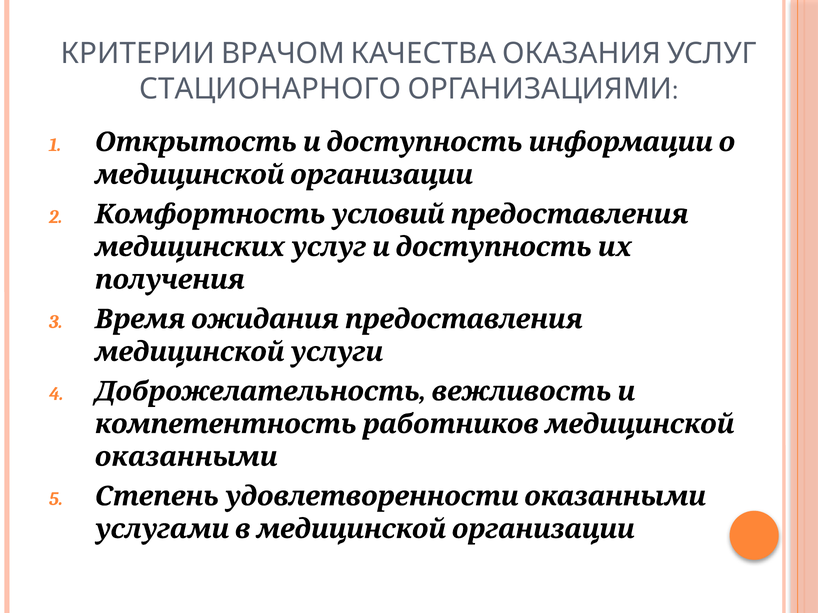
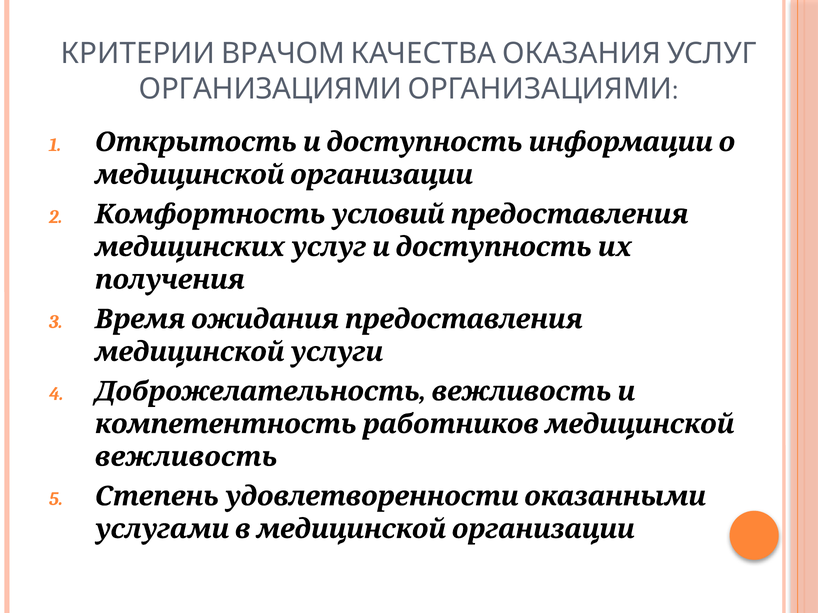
СТАЦИОНАРНОГО at (270, 89): СТАЦИОНАРНОГО -> ОРГАНИЗАЦИЯМИ
оказанными: оказанными -> вежливость
